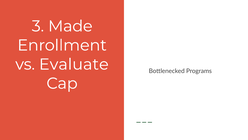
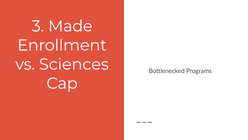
Evaluate: Evaluate -> Sciences
